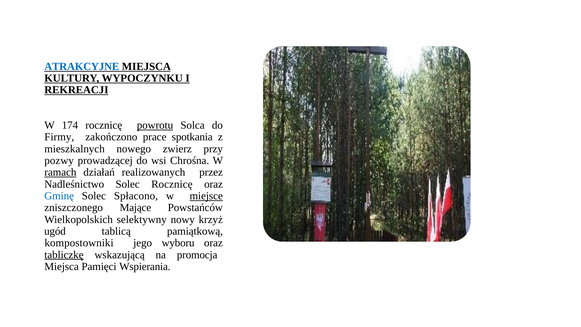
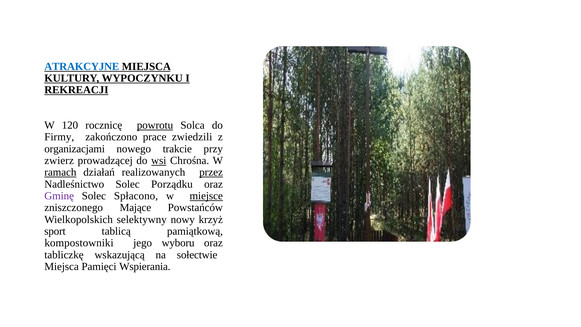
174: 174 -> 120
spotkania: spotkania -> zwiedzili
mieszkalnych: mieszkalnych -> organizacjami
zwierz: zwierz -> trakcie
pozwy: pozwy -> zwierz
wsi underline: none -> present
przez underline: none -> present
Solec Rocznicę: Rocznicę -> Porządku
Gminę colour: blue -> purple
ugód: ugód -> sport
tabliczkę underline: present -> none
promocja: promocja -> sołectwie
